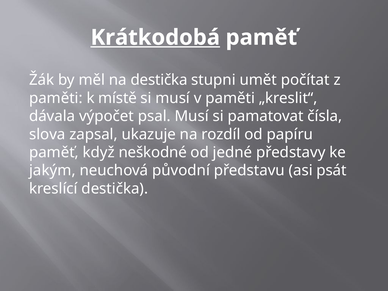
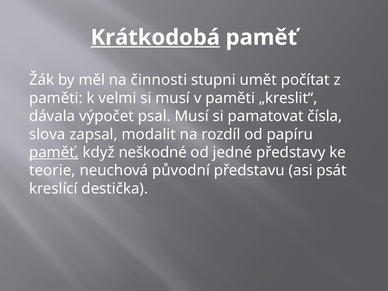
na destička: destička -> činnosti
místě: místě -> velmi
ukazuje: ukazuje -> modalit
paměť at (54, 152) underline: none -> present
jakým: jakým -> teorie
